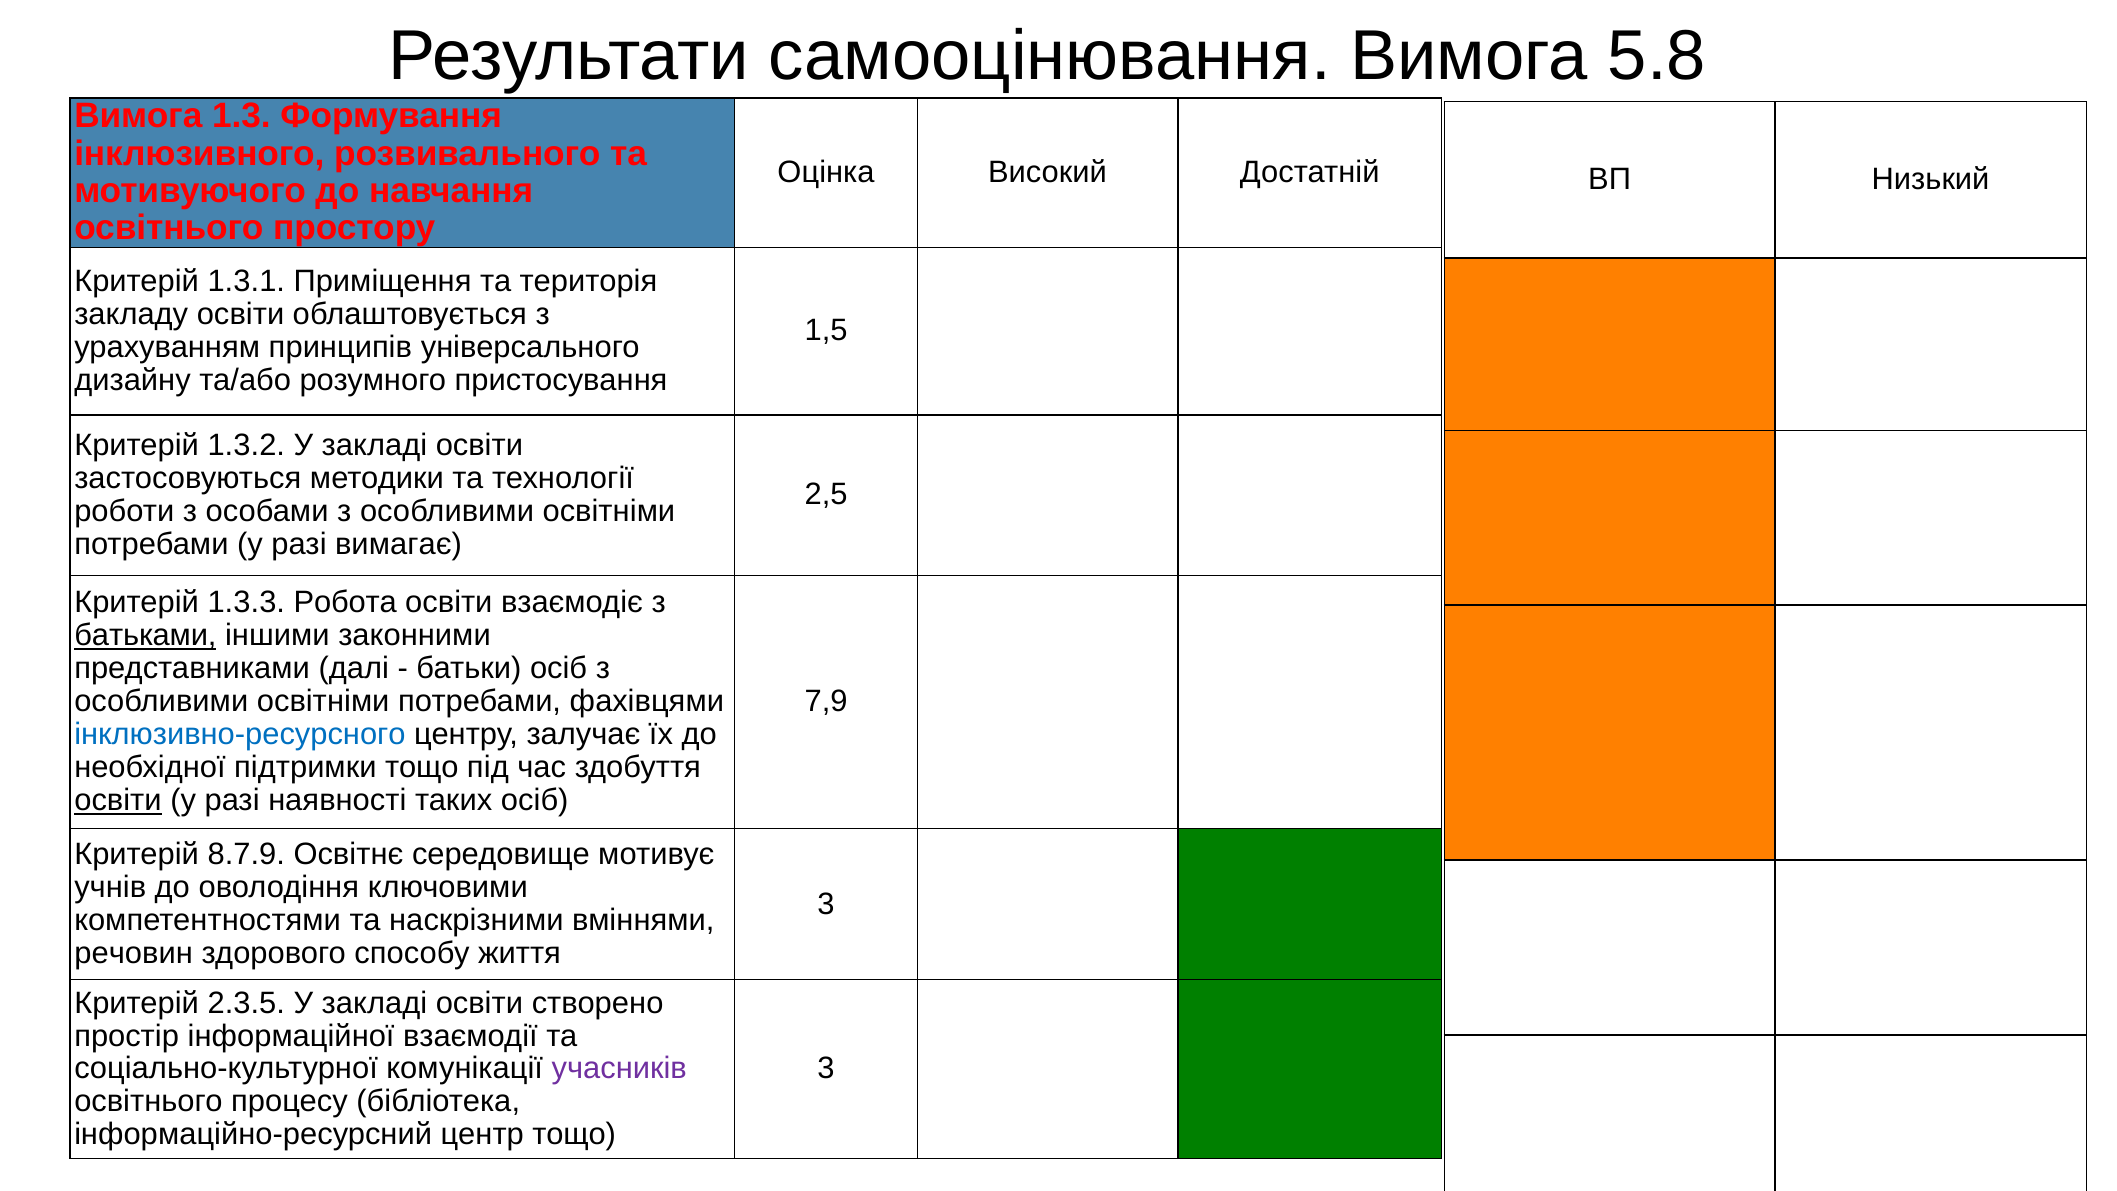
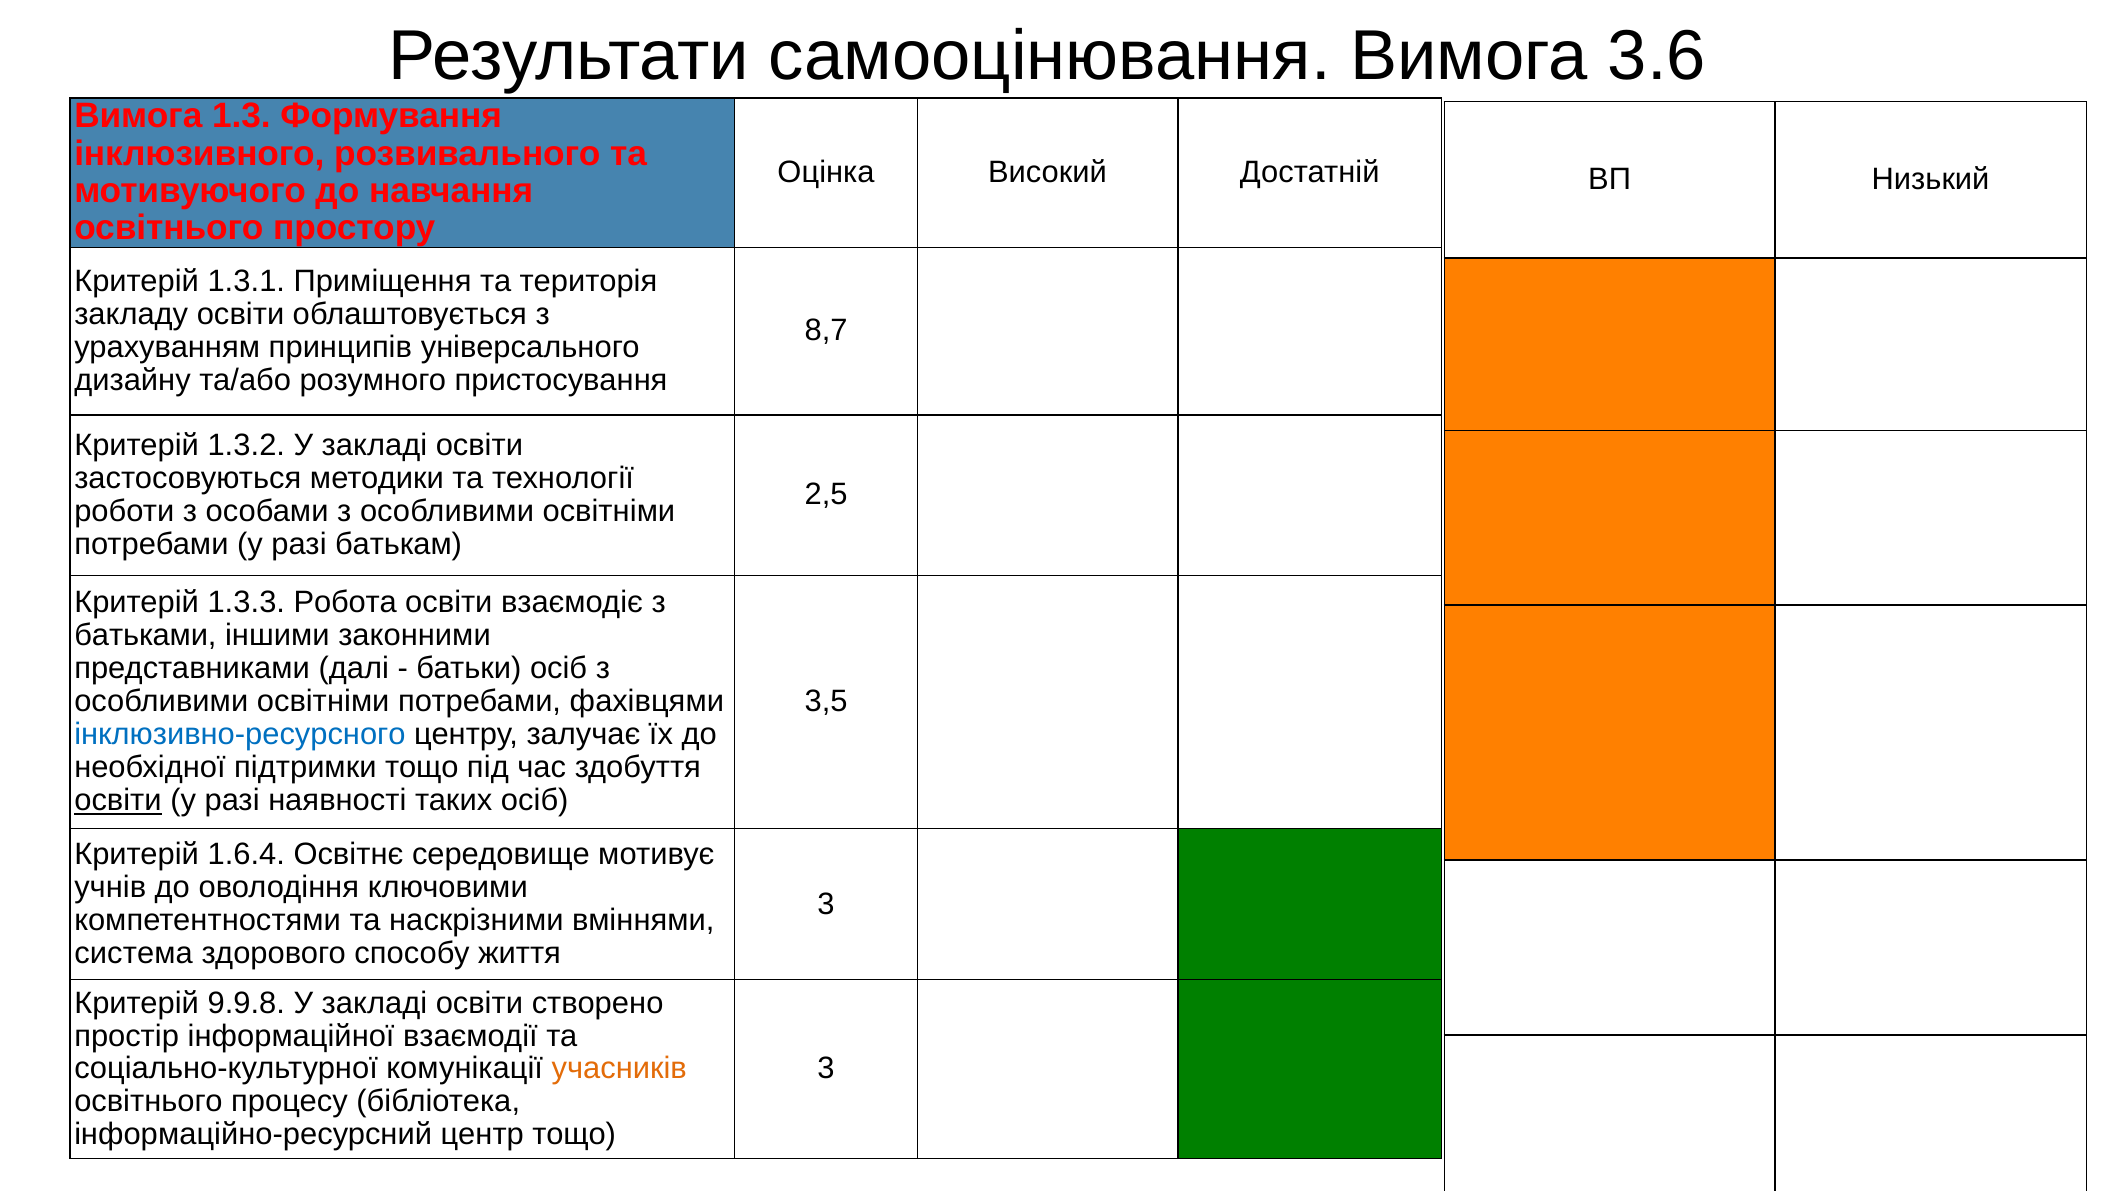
5.8: 5.8 -> 3.6
1,5: 1,5 -> 8,7
вимагає: вимагає -> батькам
батьками underline: present -> none
7,9: 7,9 -> 3,5
8.7.9: 8.7.9 -> 1.6.4
речовин: речовин -> система
2.3.5: 2.3.5 -> 9.9.8
учасників colour: purple -> orange
